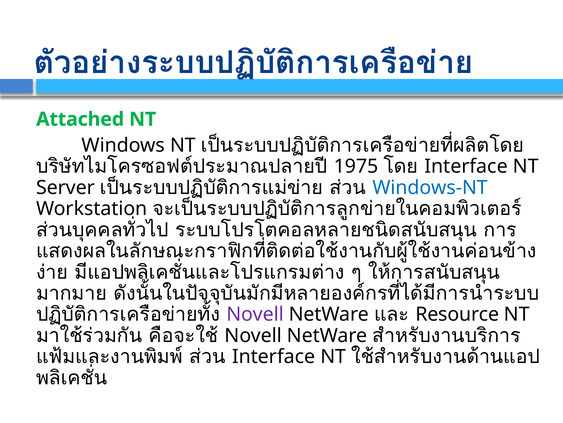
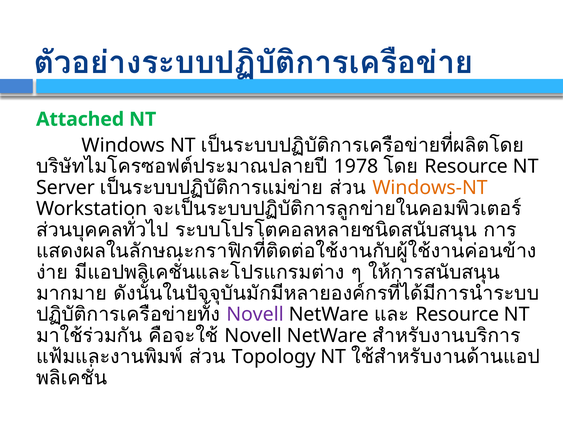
1975: 1975 -> 1978
Interface at (466, 166): Interface -> Resource
Windows-NT colour: blue -> orange
Interface at (274, 356): Interface -> Topology
